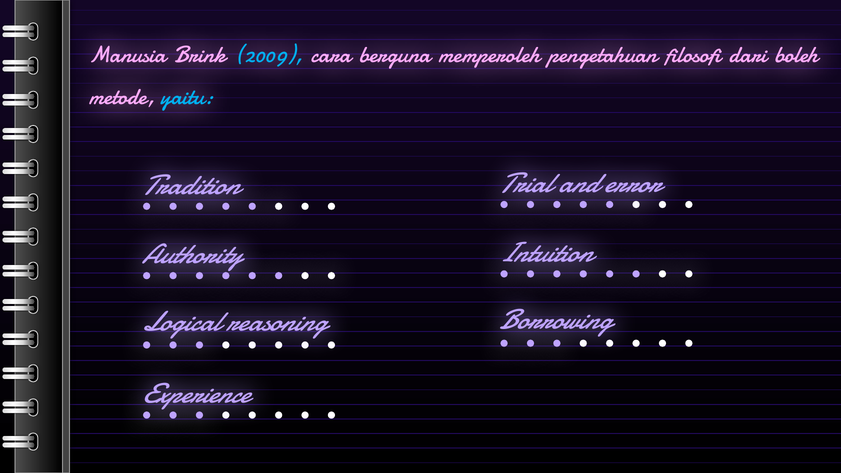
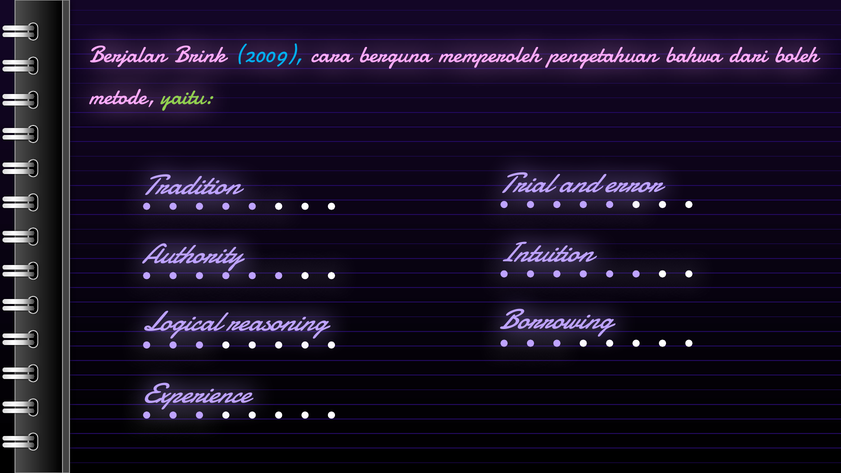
Manusia: Manusia -> Berjalan
filosofi: filosofi -> bahwa
yaitu colour: light blue -> light green
